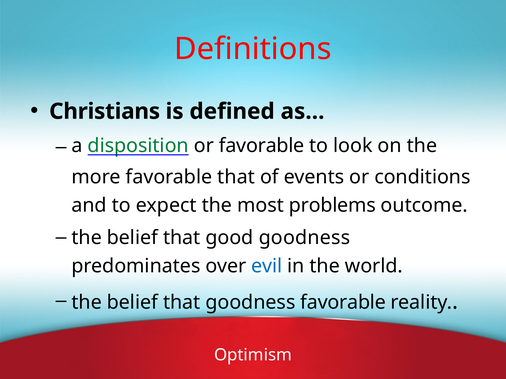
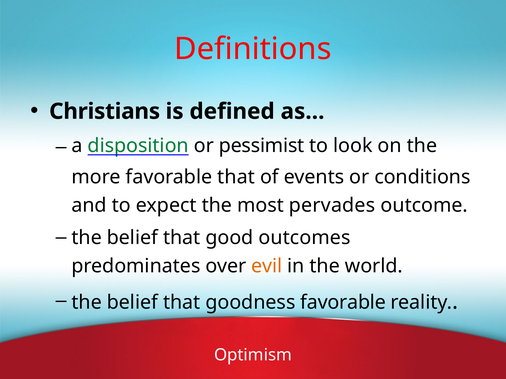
or favorable: favorable -> pessimist
problems: problems -> pervades
good goodness: goodness -> outcomes
evil colour: blue -> orange
